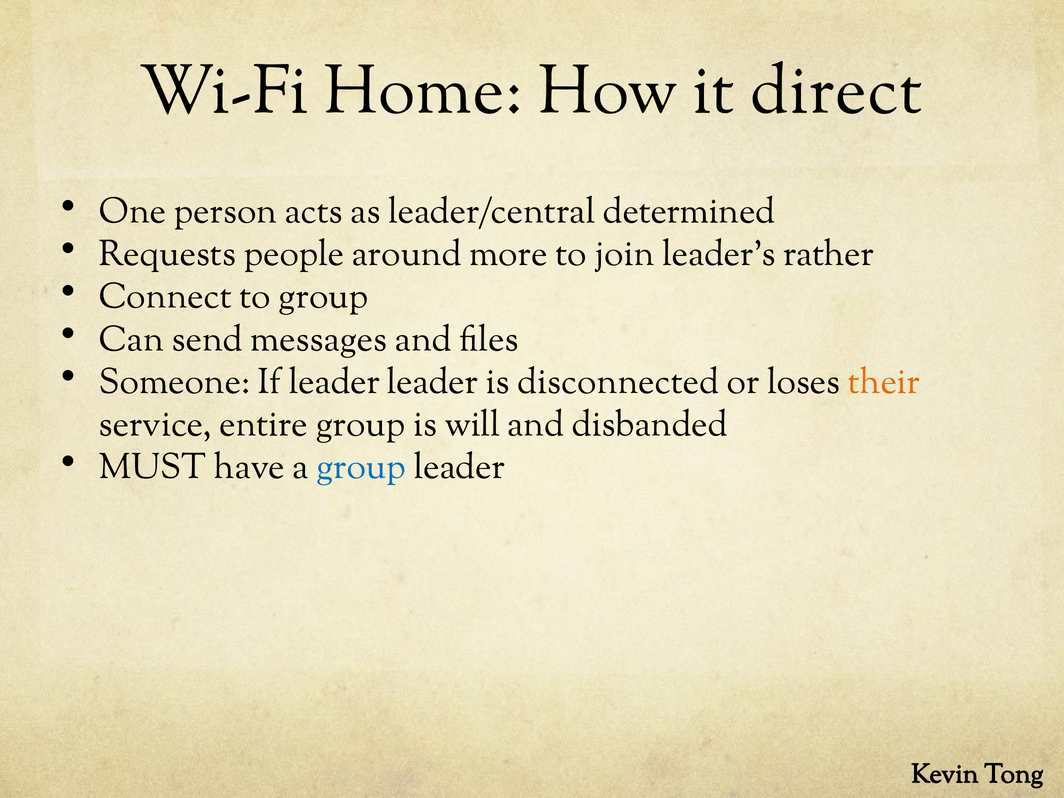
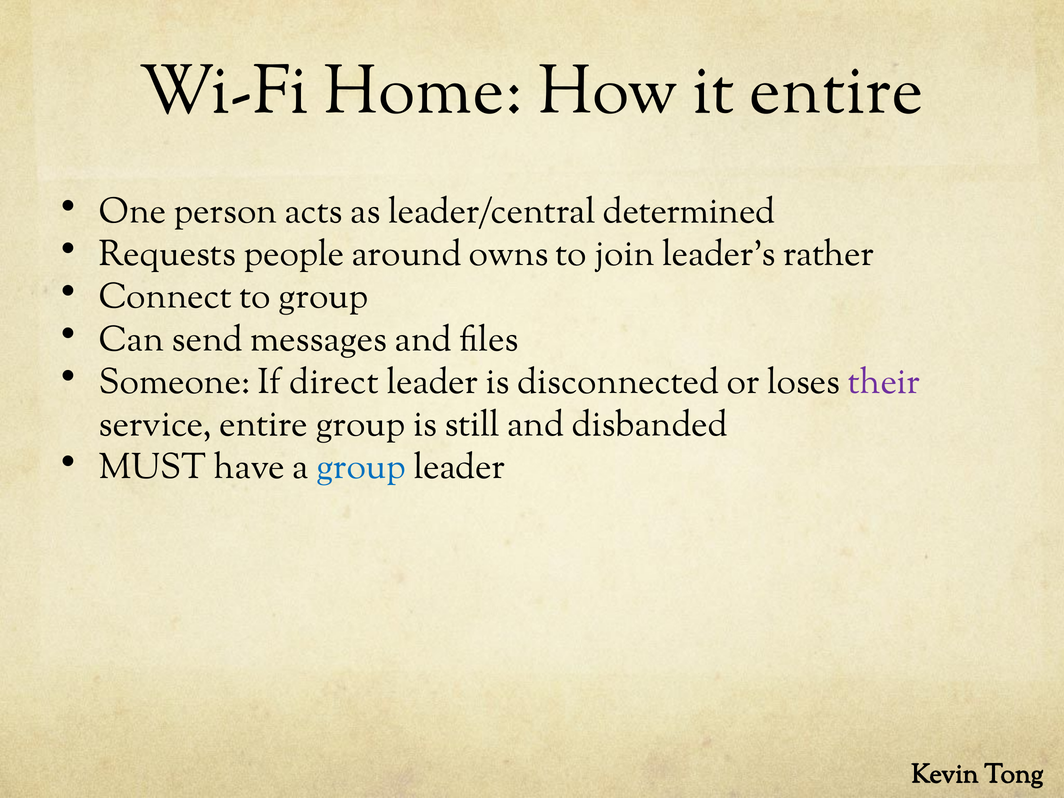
it direct: direct -> entire
more: more -> owns
If leader: leader -> direct
their colour: orange -> purple
will: will -> still
